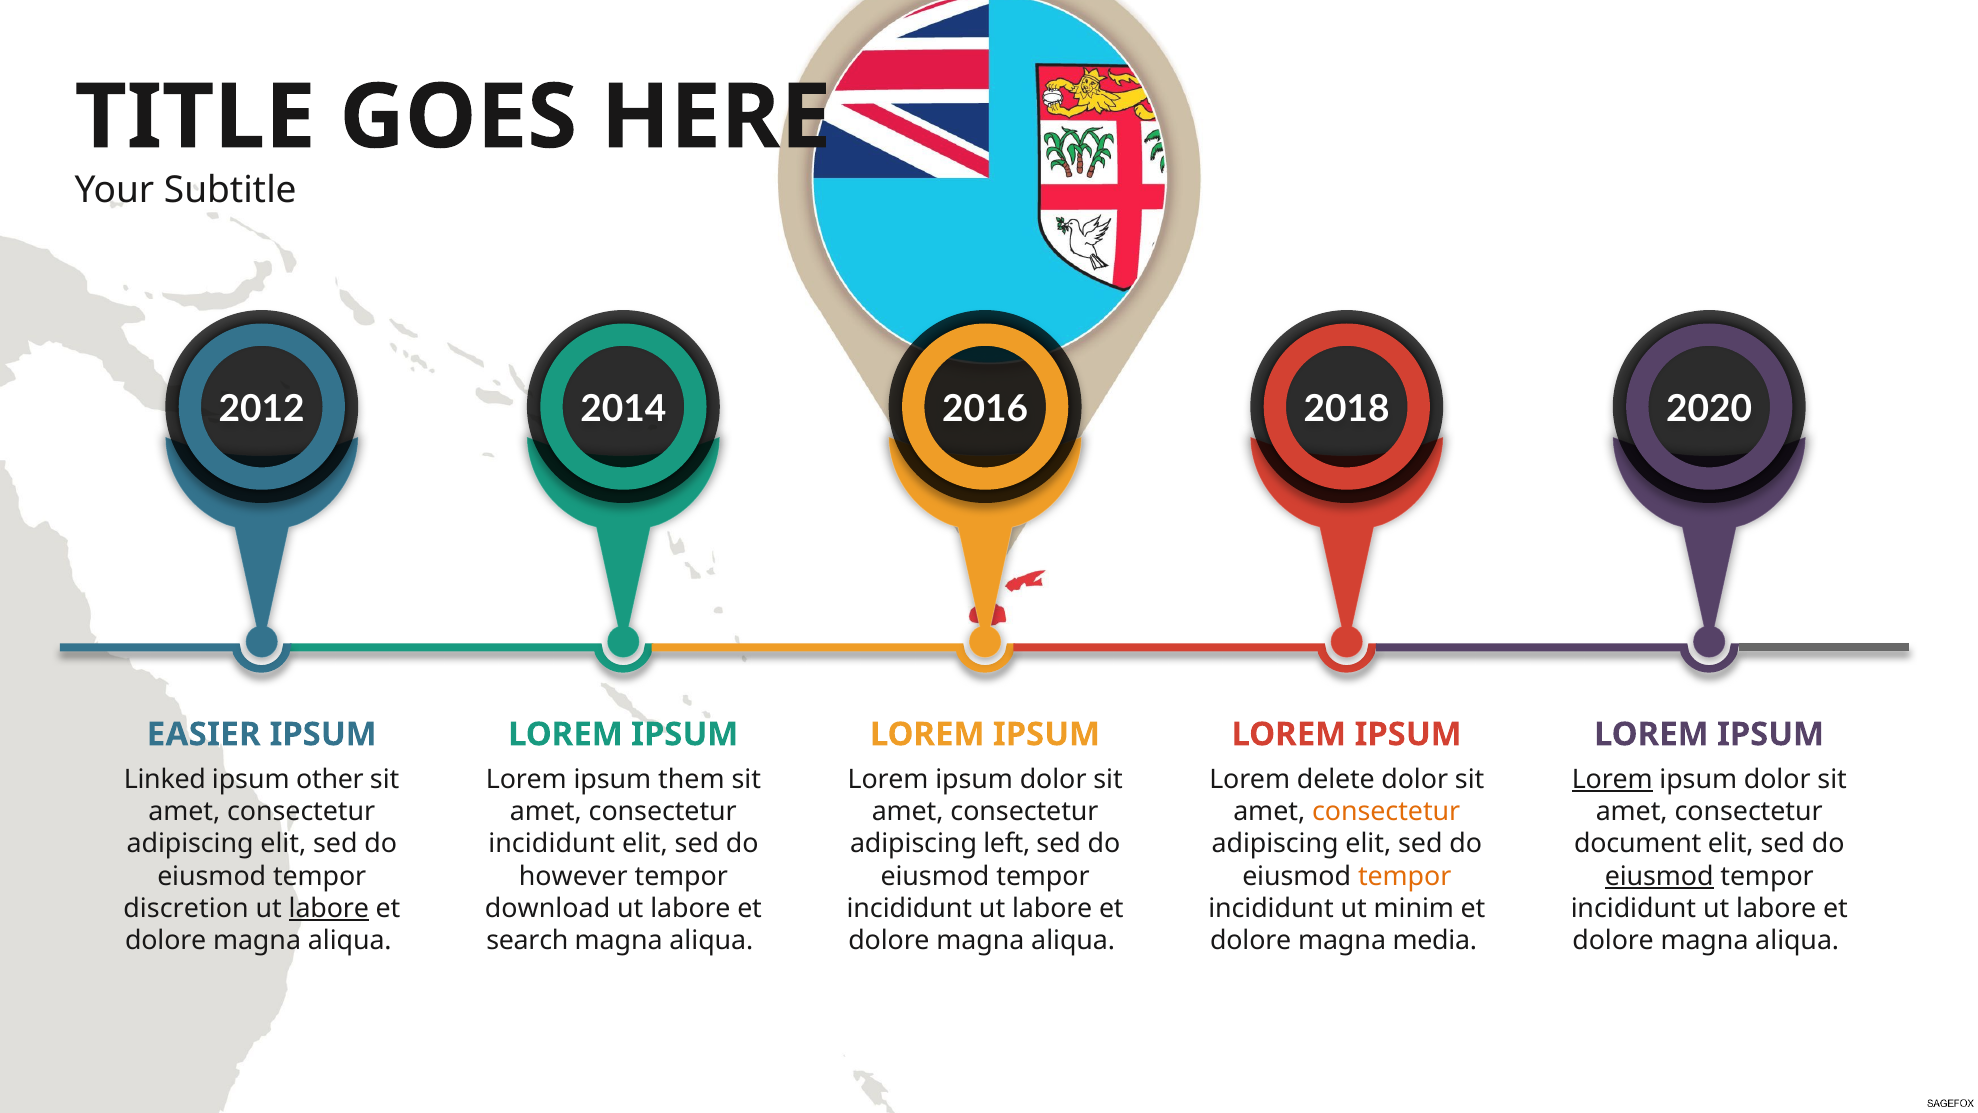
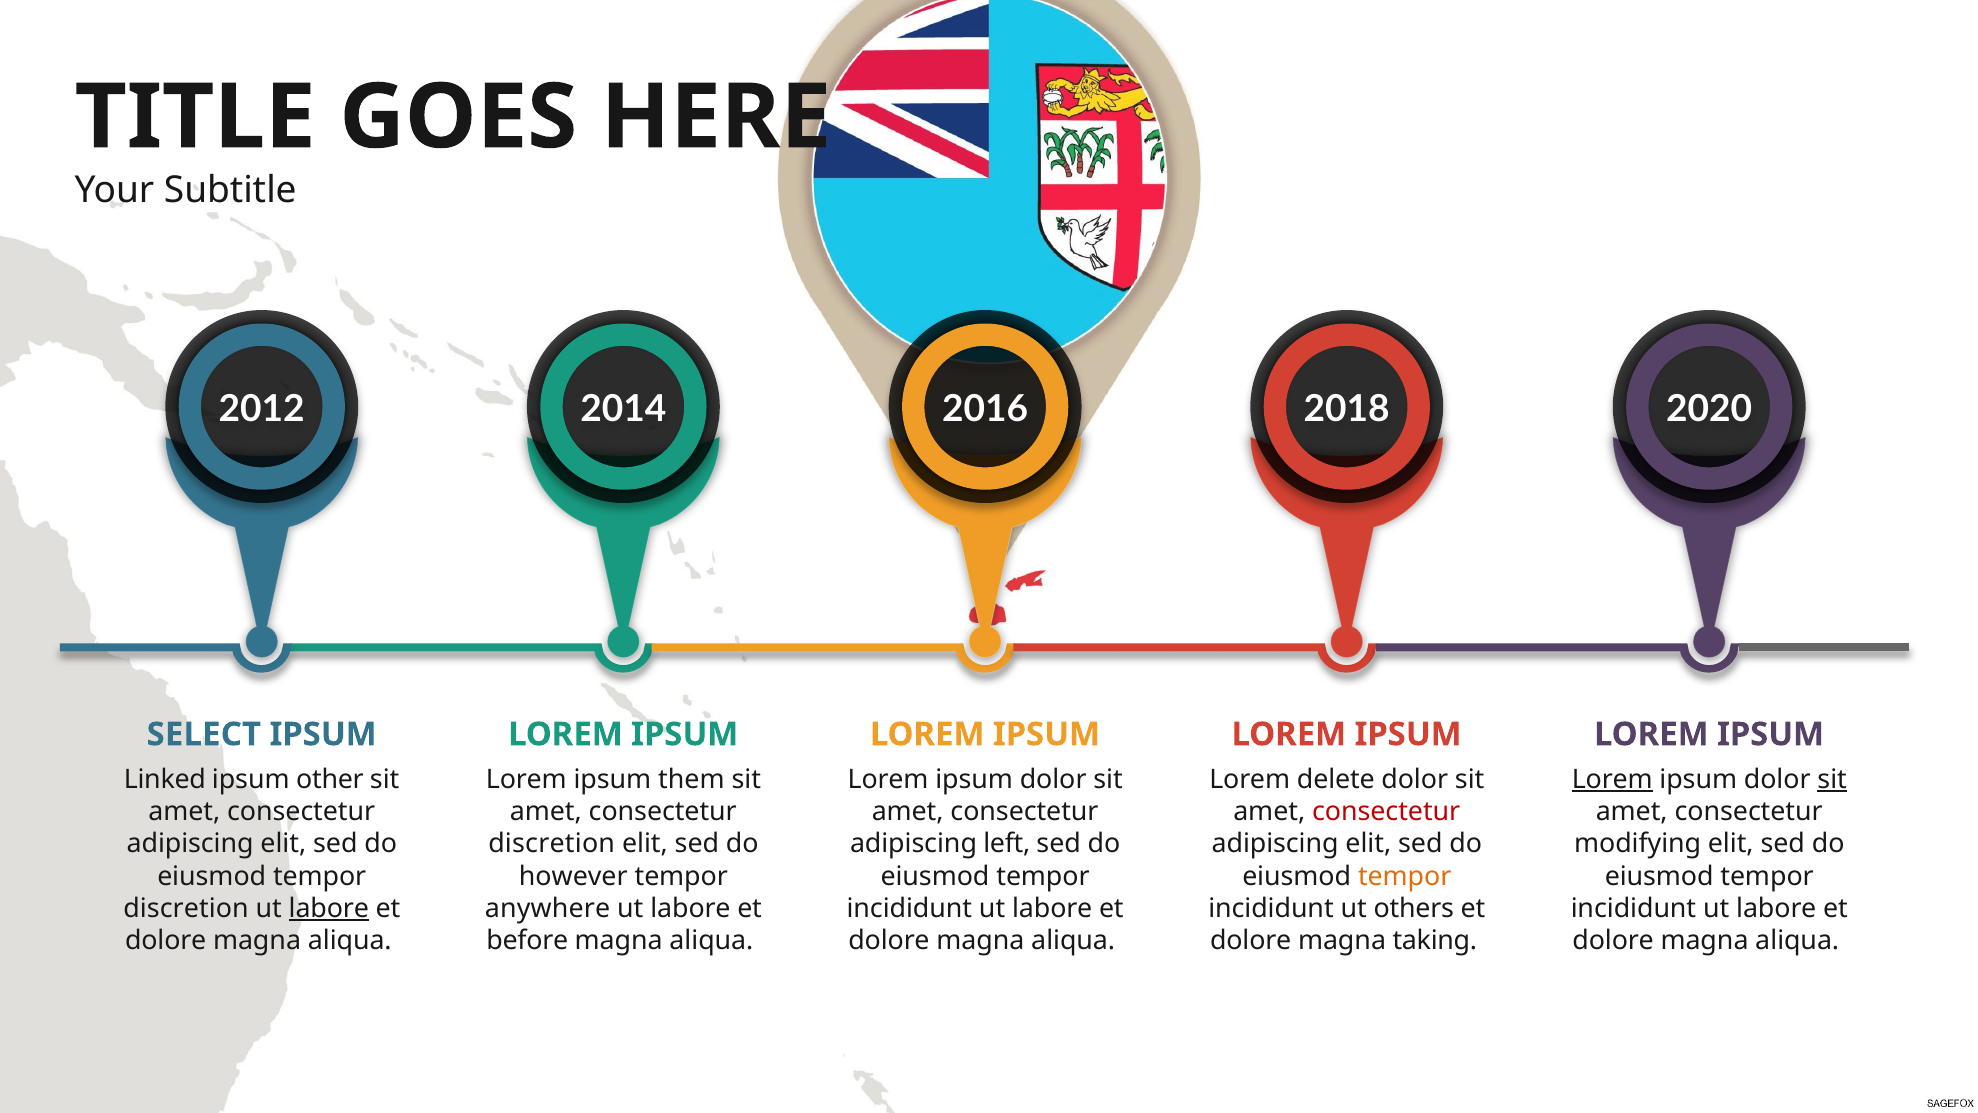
EASIER: EASIER -> SELECT
sit at (1832, 779) underline: none -> present
consectetur at (1386, 812) colour: orange -> red
incididunt at (552, 844): incididunt -> discretion
document: document -> modifying
eiusmod at (1659, 876) underline: present -> none
download: download -> anywhere
minim: minim -> others
search: search -> before
media: media -> taking
